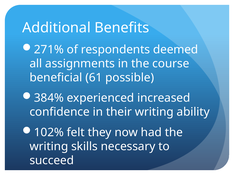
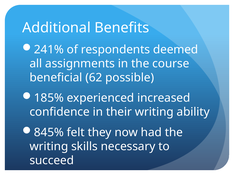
271%: 271% -> 241%
61: 61 -> 62
384%: 384% -> 185%
102%: 102% -> 845%
